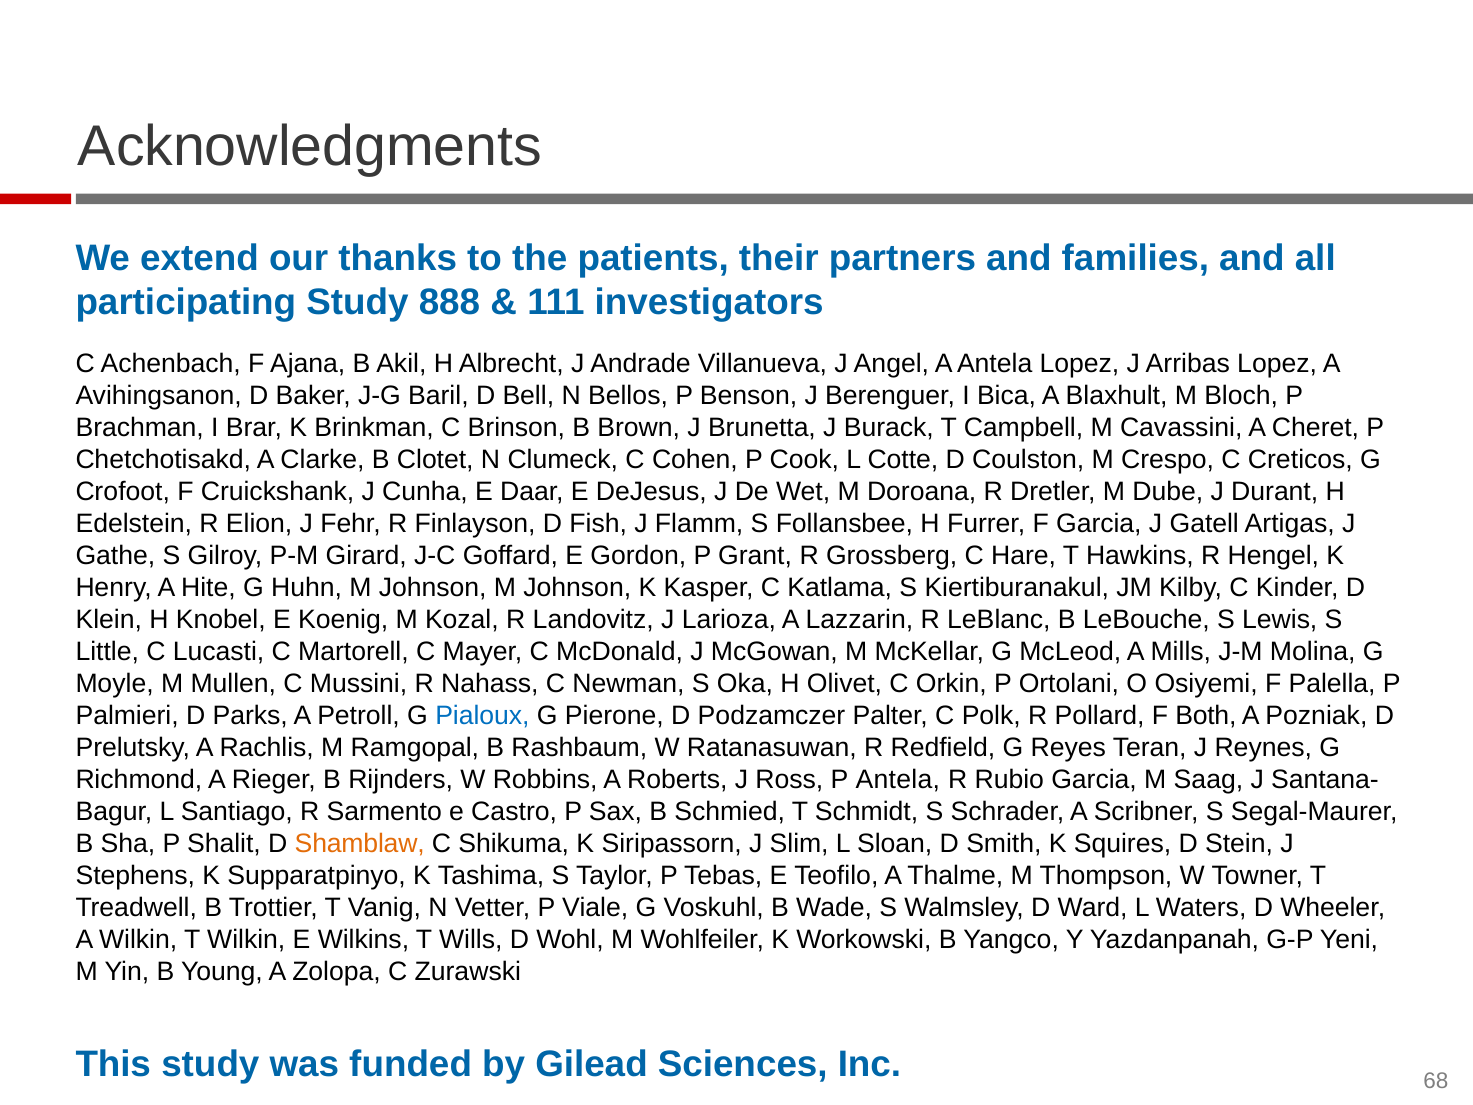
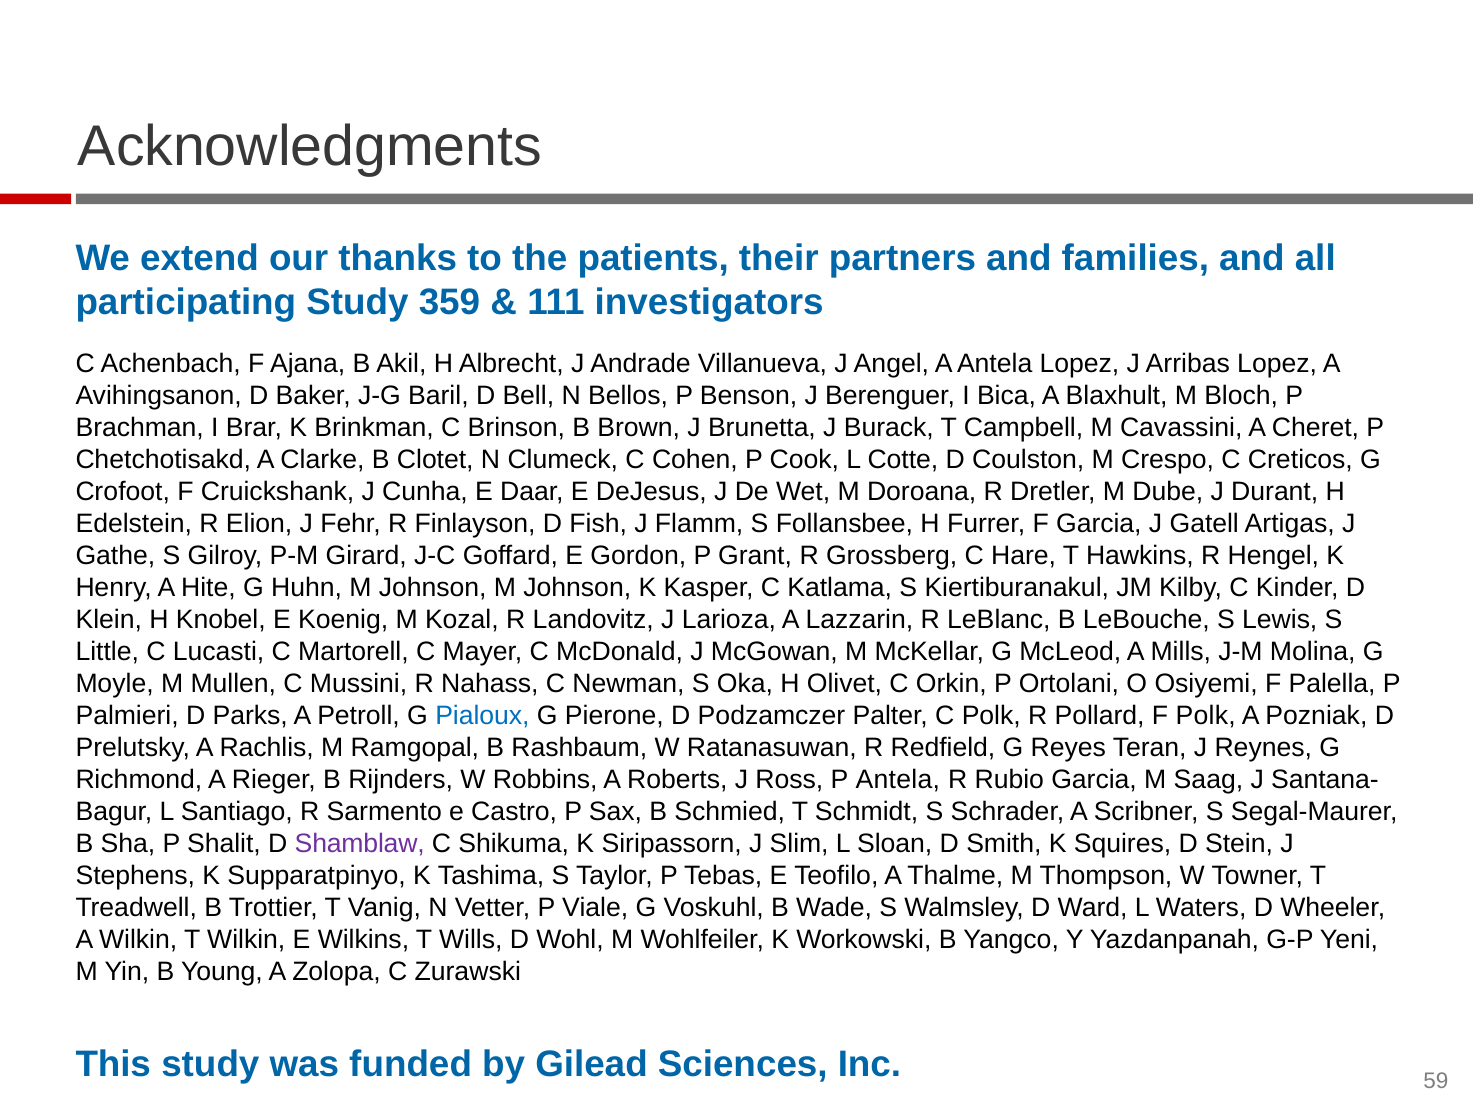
888: 888 -> 359
F Both: Both -> Polk
Shamblaw colour: orange -> purple
68: 68 -> 59
